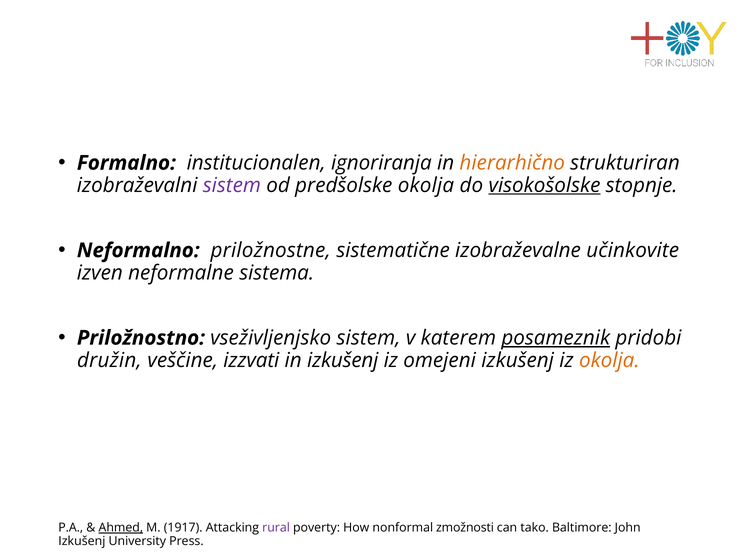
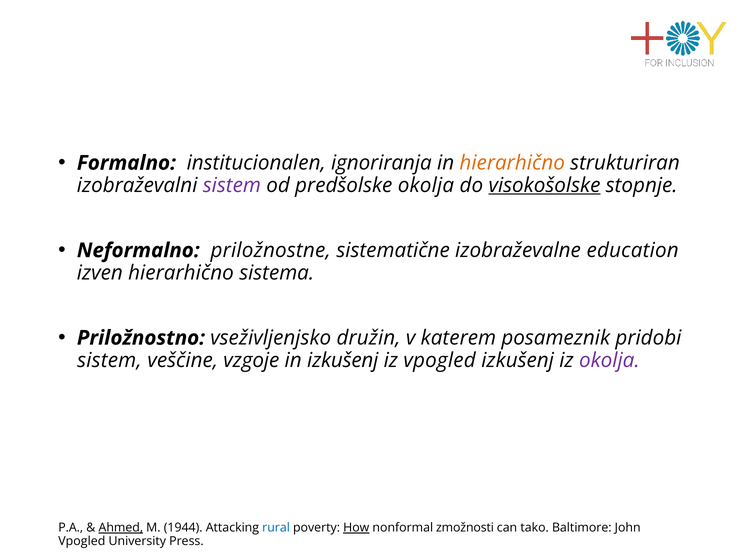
učinkovite: učinkovite -> education
izven neformalne: neformalne -> hierarhično
vseživljenjsko sistem: sistem -> družin
posameznik underline: present -> none
družin at (109, 360): družin -> sistem
izzvati: izzvati -> vzgoje
iz omejeni: omejeni -> vpogled
okolja at (609, 360) colour: orange -> purple
1917: 1917 -> 1944
rural colour: purple -> blue
How underline: none -> present
Izkušenj at (82, 541): Izkušenj -> Vpogled
